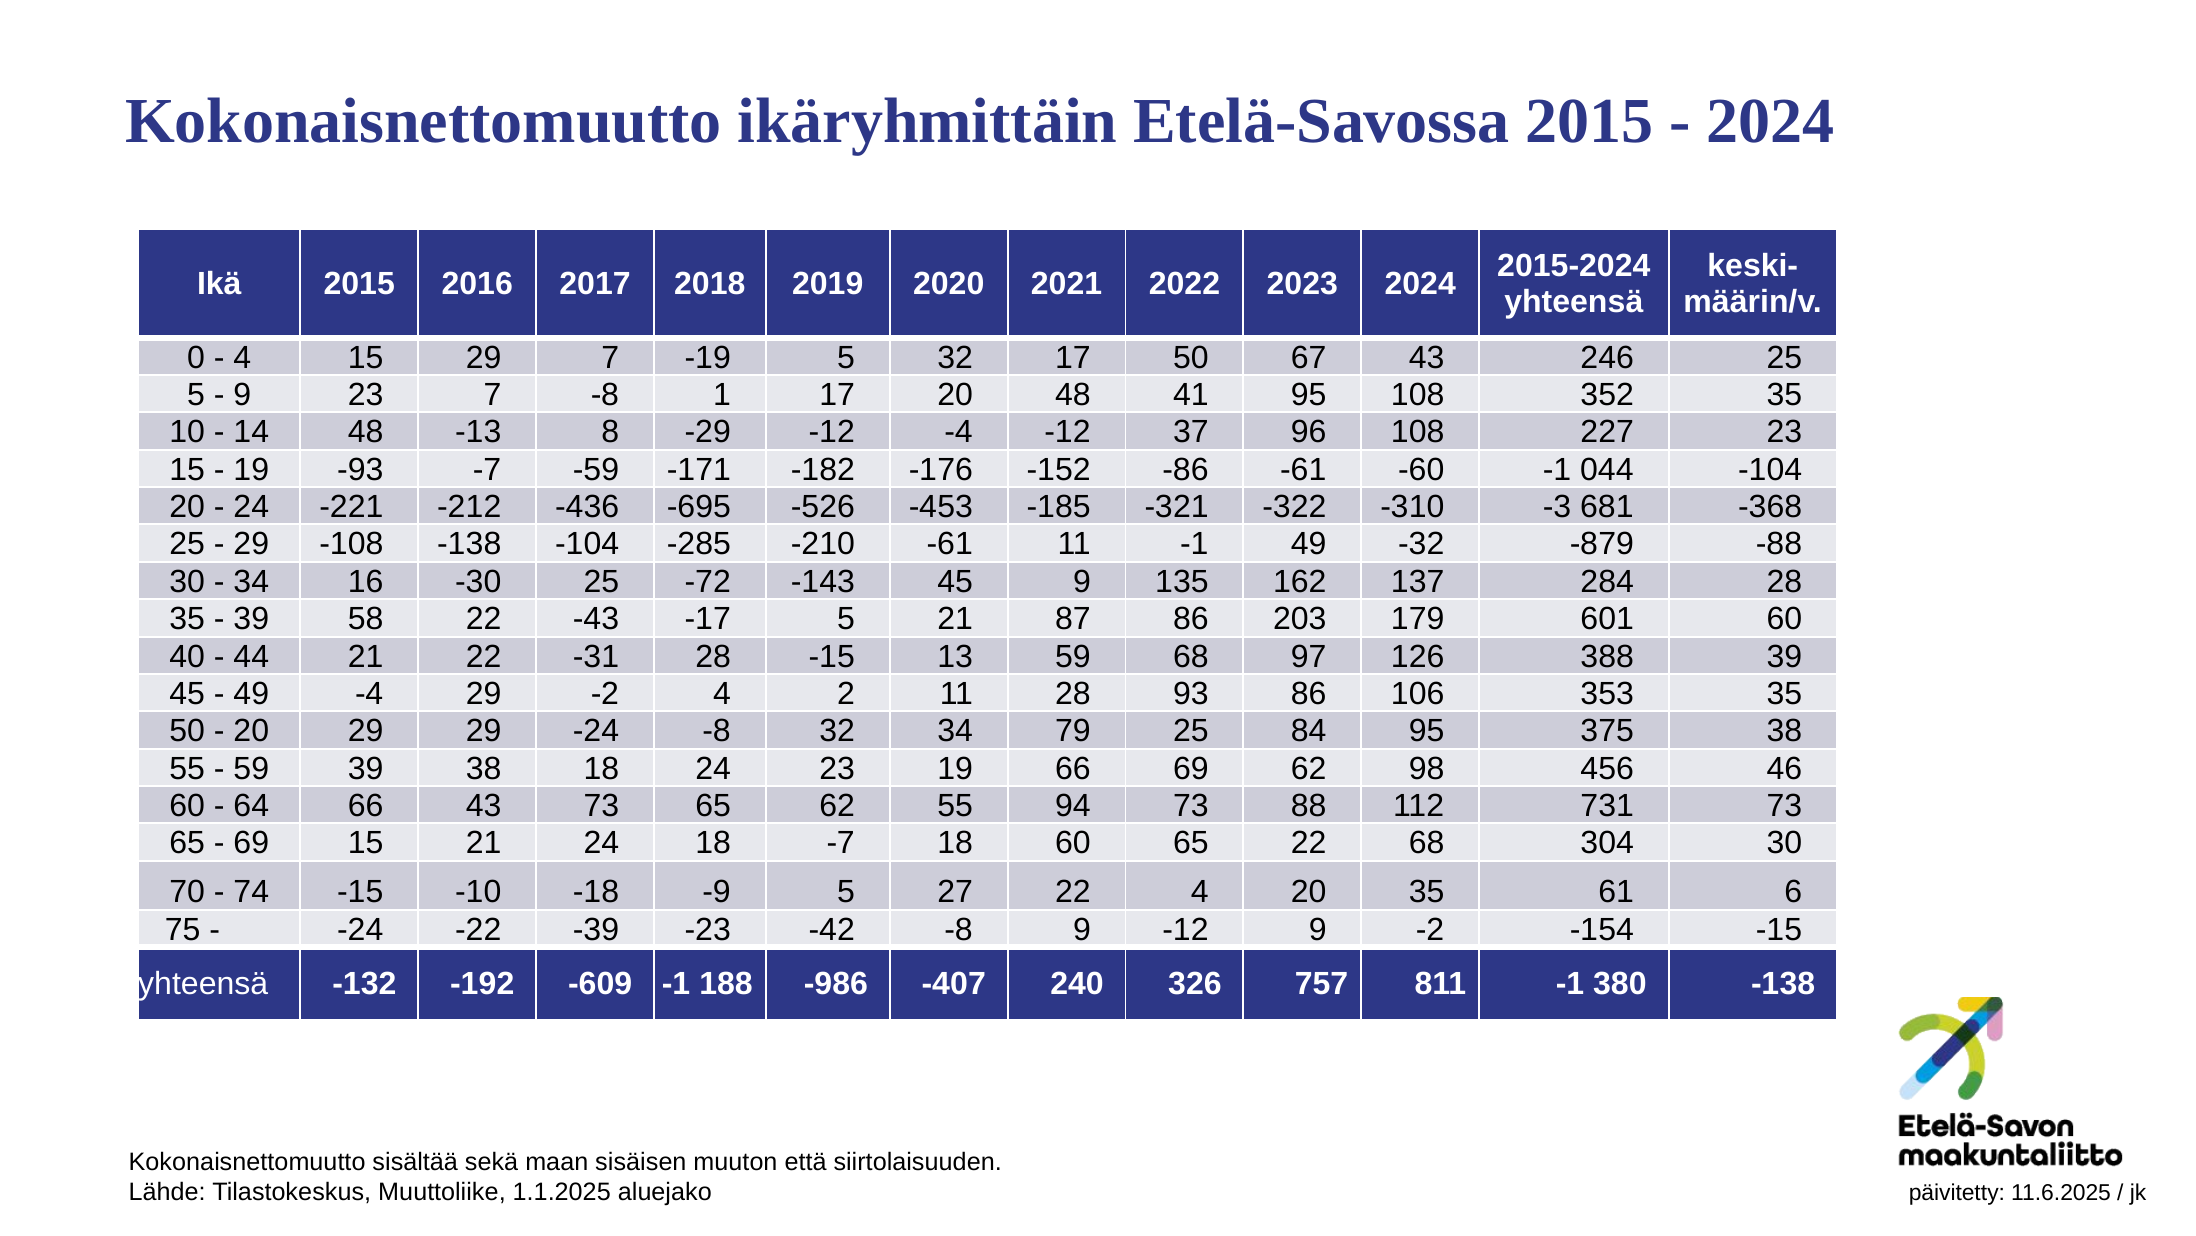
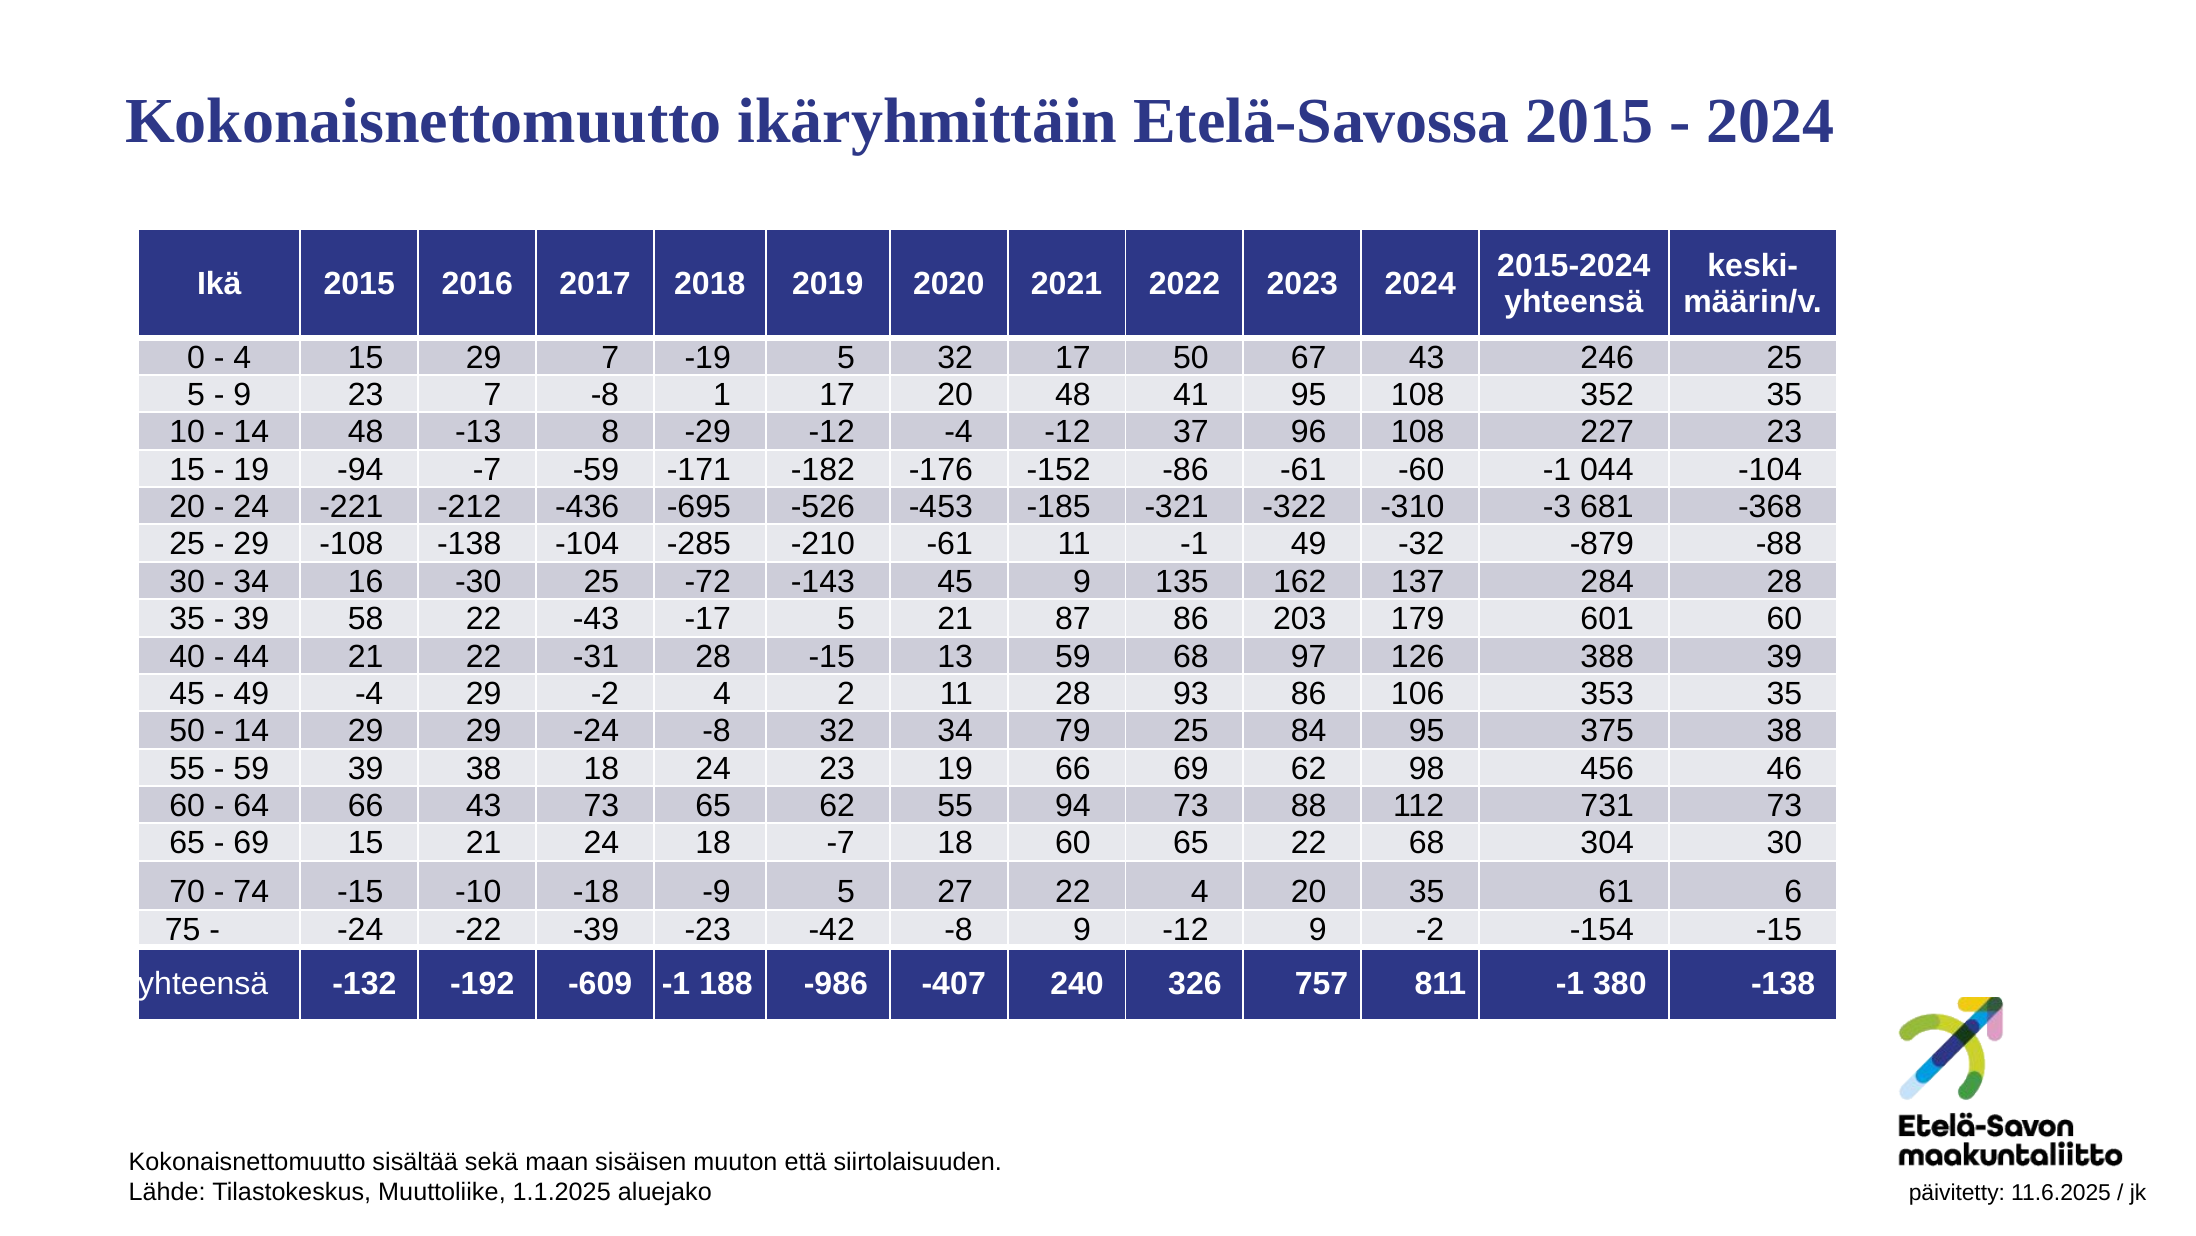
-93: -93 -> -94
20 at (251, 731): 20 -> 14
